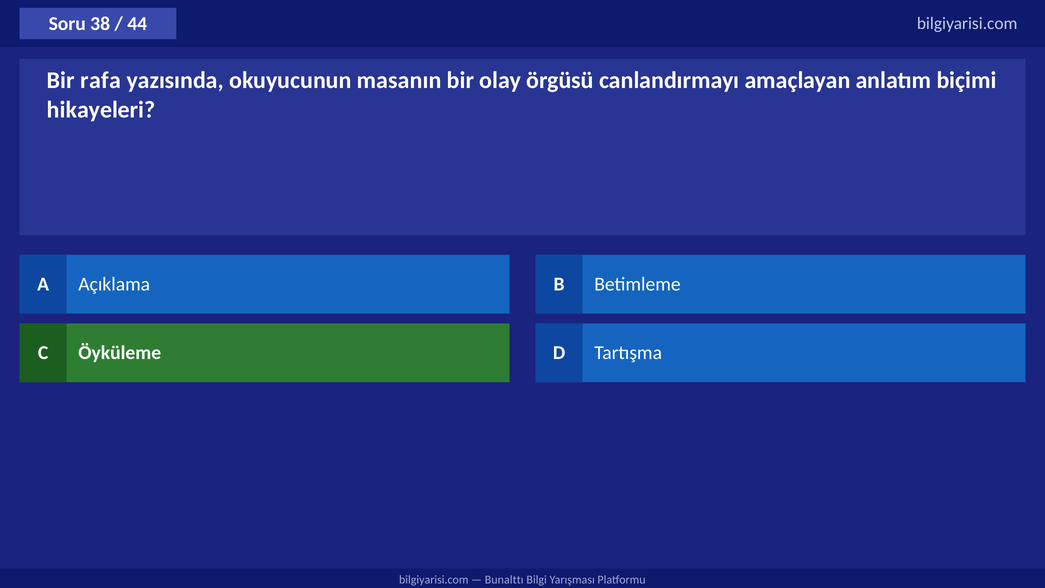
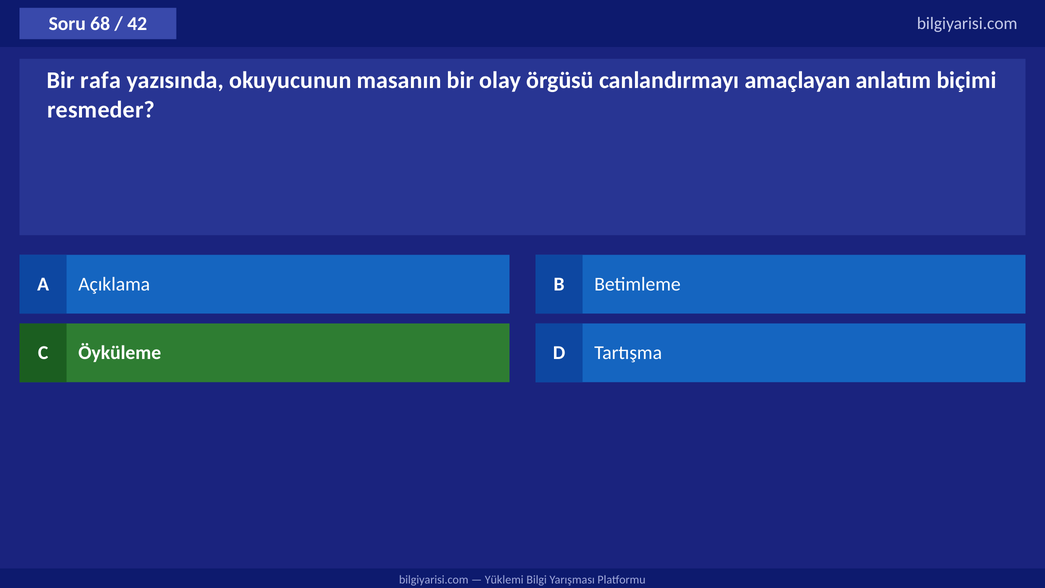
38: 38 -> 68
44: 44 -> 42
hikayeleri: hikayeleri -> resmeder
Bunalttı: Bunalttı -> Yüklemi
